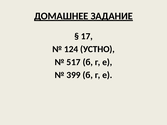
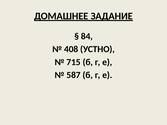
17: 17 -> 84
124: 124 -> 408
517: 517 -> 715
399: 399 -> 587
